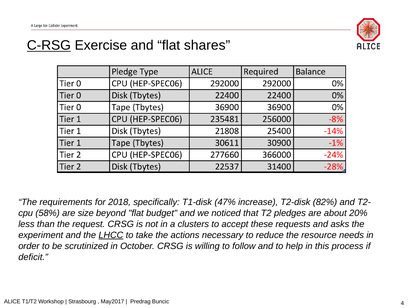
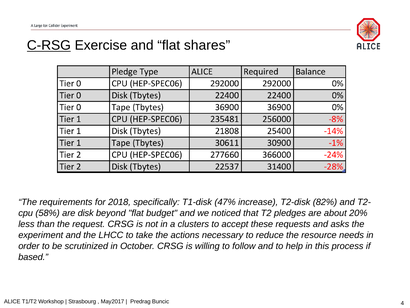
size: size -> disk
LHCC underline: present -> none
deficit: deficit -> based
